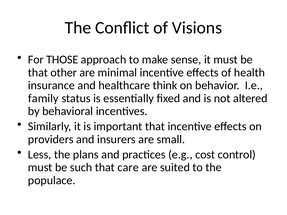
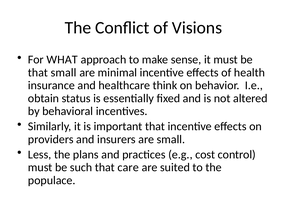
THOSE: THOSE -> WHAT
that other: other -> small
family: family -> obtain
